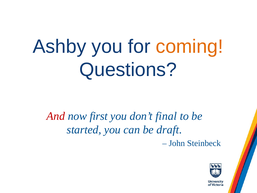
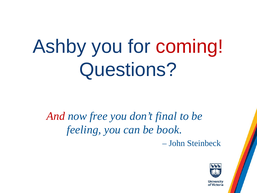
coming colour: orange -> red
first: first -> free
started: started -> feeling
draft: draft -> book
